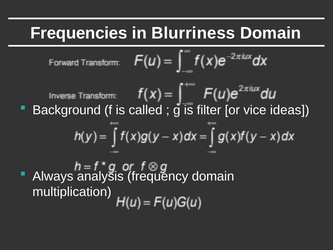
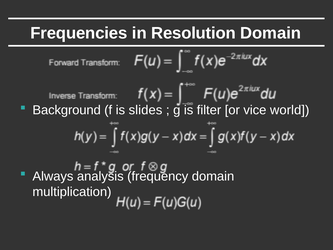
Blurriness: Blurriness -> Resolution
called: called -> slides
ideas: ideas -> world
